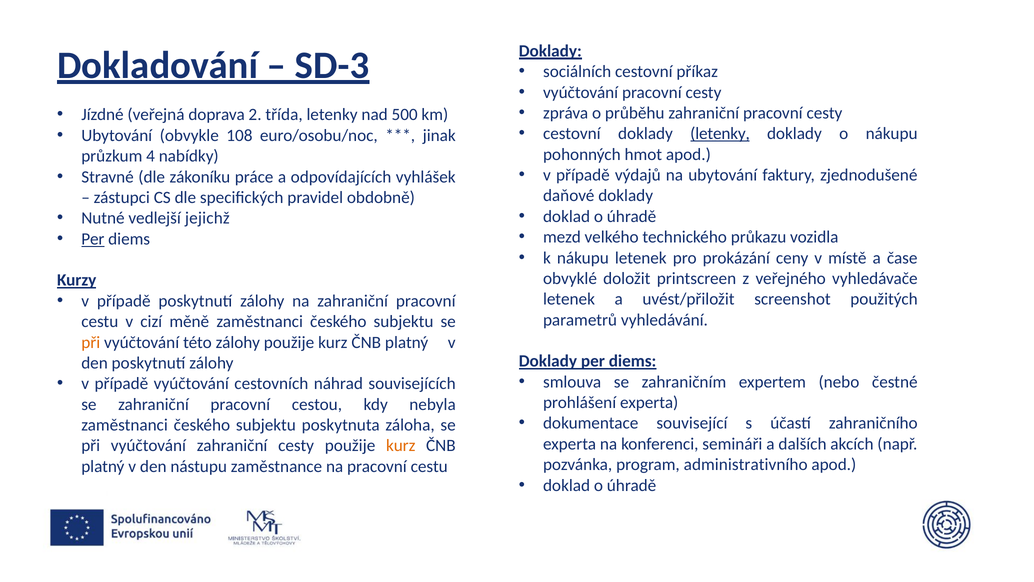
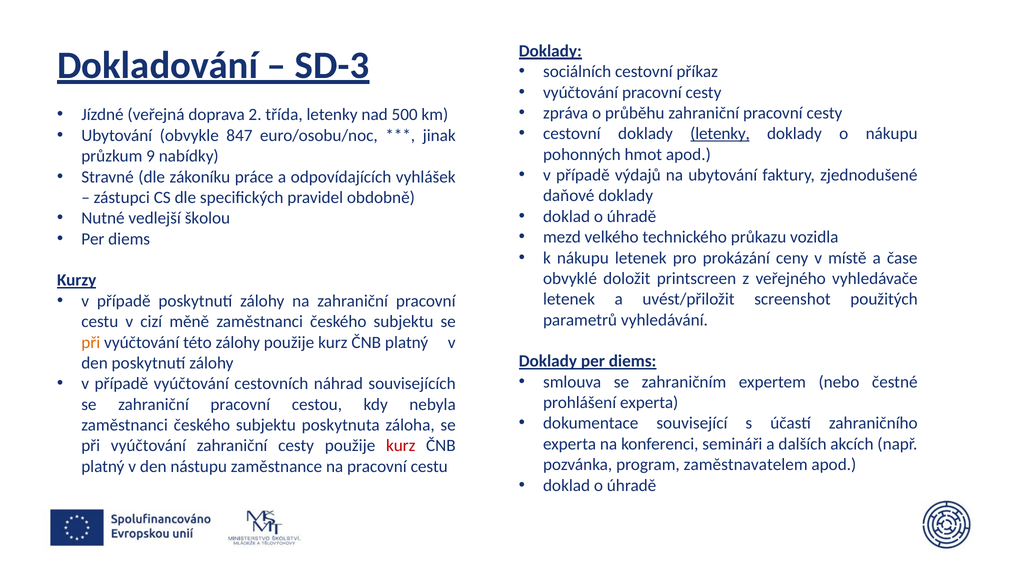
108: 108 -> 847
4: 4 -> 9
jejichž: jejichž -> školou
Per at (93, 239) underline: present -> none
kurz at (401, 445) colour: orange -> red
administrativního: administrativního -> zaměstnavatelem
